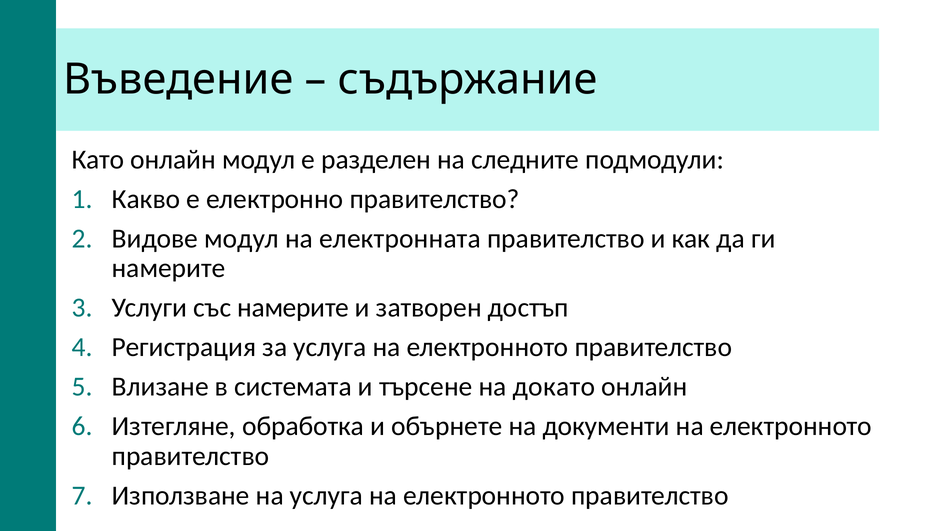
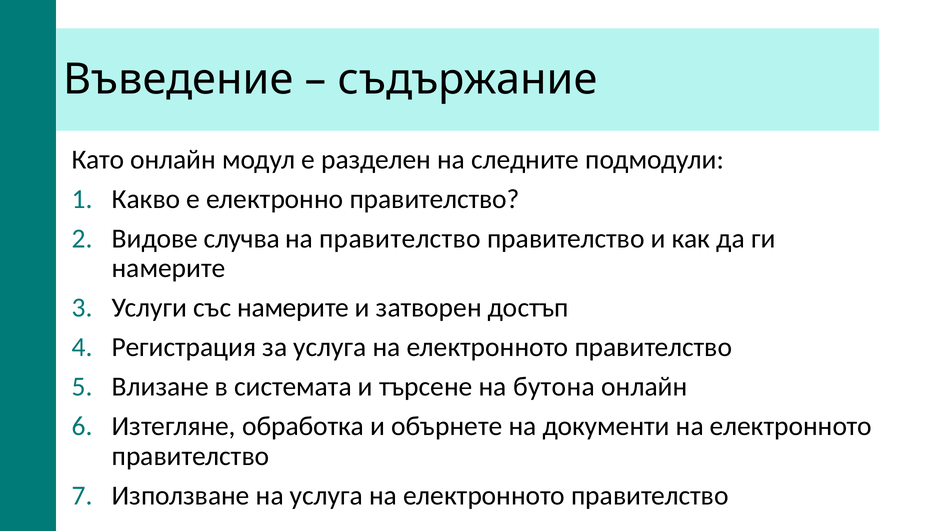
Видове модул: модул -> случва
на електронната: електронната -> правителство
докато: докато -> бутона
